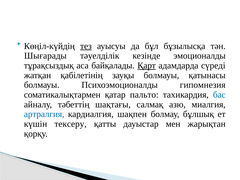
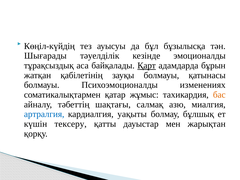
тез underline: present -> none
сүреді: сүреді -> бұрын
гипомнезия: гипомнезия -> изменениях
пальто: пальто -> жұмыс
бас colour: blue -> orange
шақпен: шақпен -> уақыты
